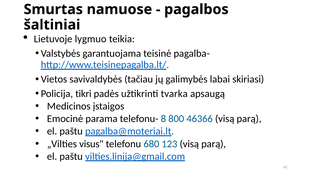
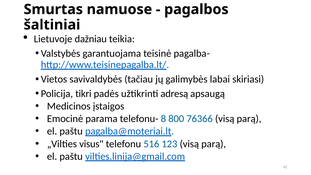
lygmuo: lygmuo -> dažniau
tvarka: tvarka -> adresą
46366: 46366 -> 76366
680: 680 -> 516
